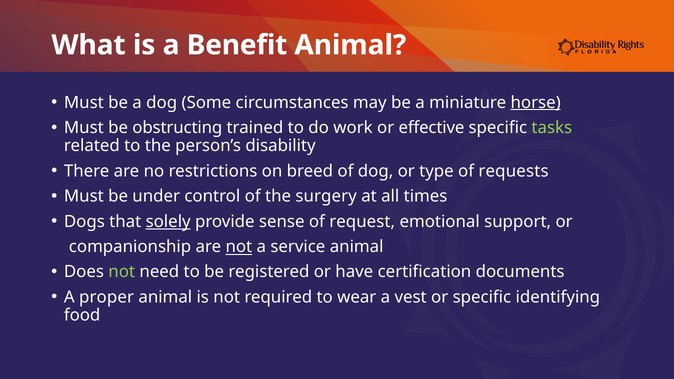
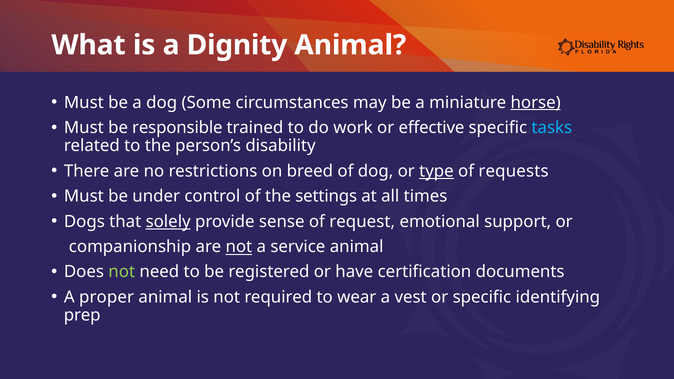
Benefit: Benefit -> Dignity
obstructing: obstructing -> responsible
tasks colour: light green -> light blue
type underline: none -> present
surgery: surgery -> settings
food: food -> prep
